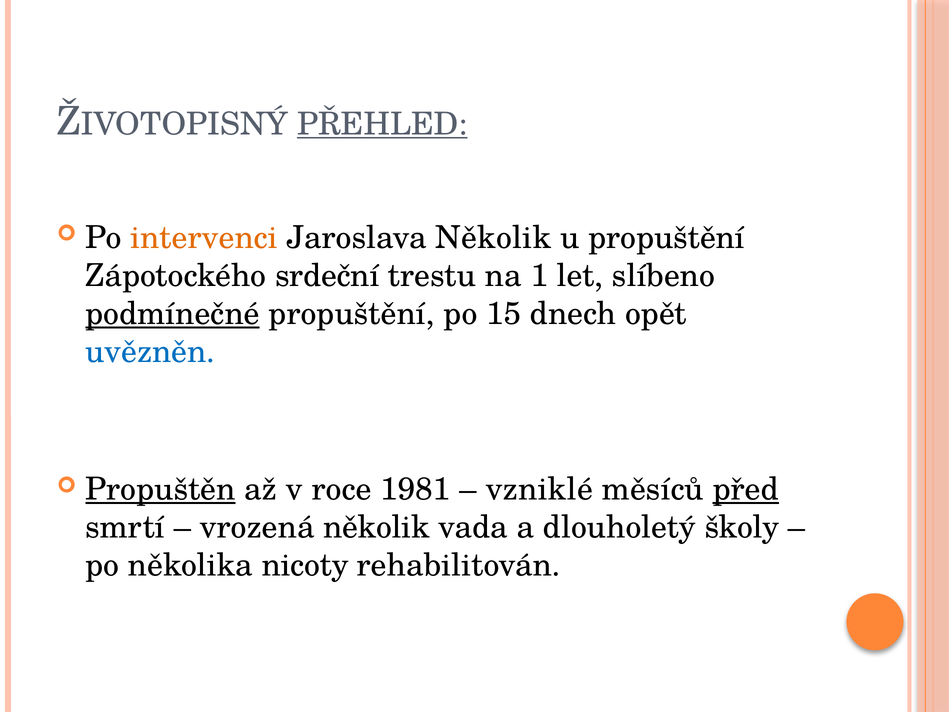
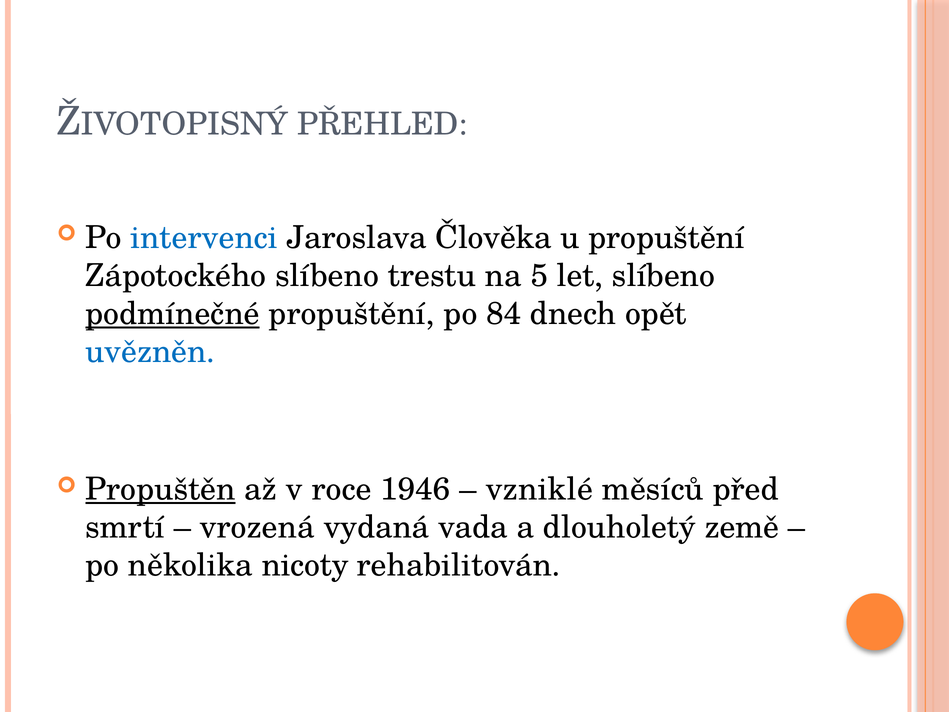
PŘEHLED underline: present -> none
intervenci colour: orange -> blue
Jaroslava Několik: Několik -> Člověka
Zápotockého srdeční: srdeční -> slíbeno
1: 1 -> 5
15: 15 -> 84
1981: 1981 -> 1946
před underline: present -> none
vrozená několik: několik -> vydaná
školy: školy -> země
